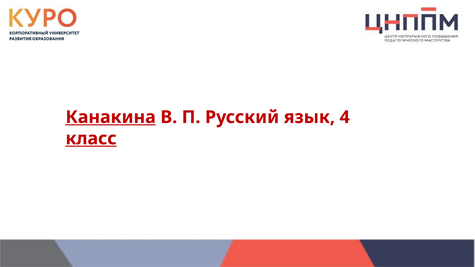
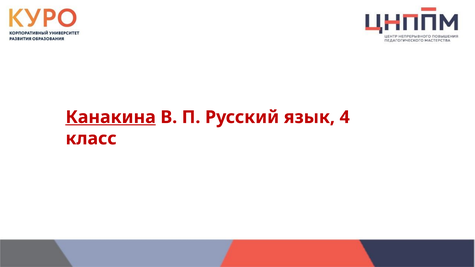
класс underline: present -> none
